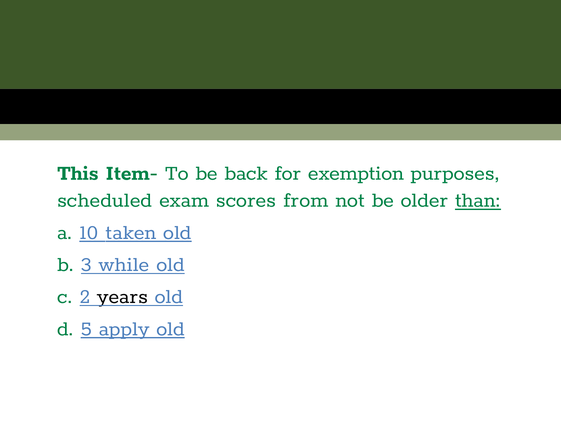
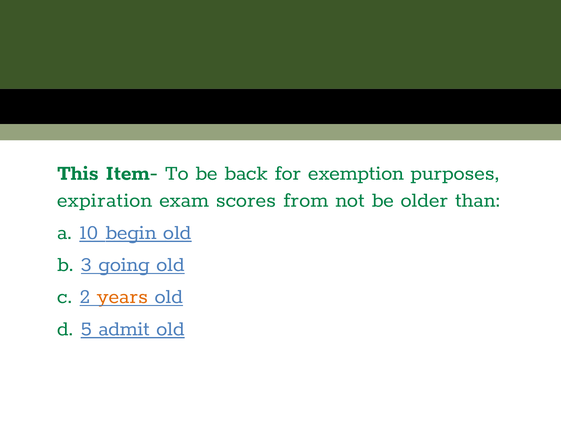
scheduled: scheduled -> expiration
than underline: present -> none
taken: taken -> begin
while: while -> going
years colour: black -> orange
apply: apply -> admit
